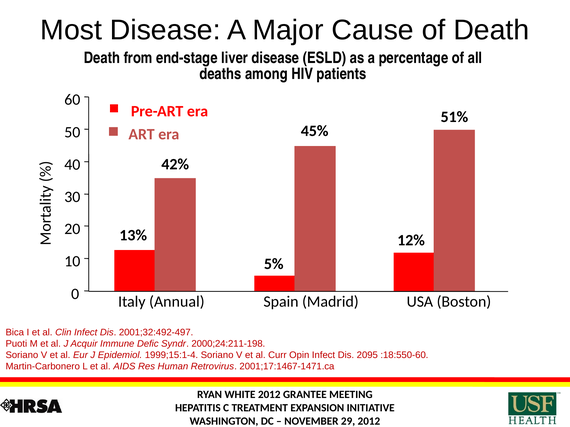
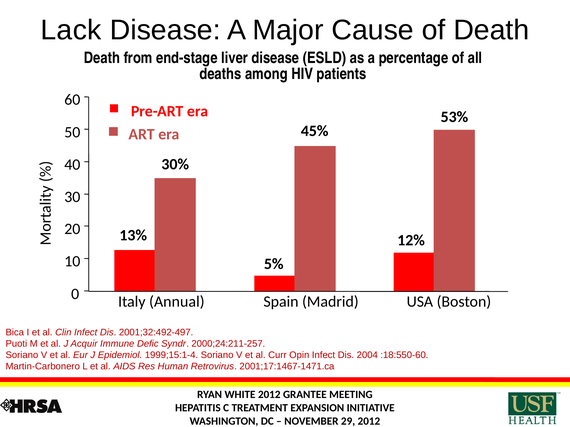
Most: Most -> Lack
51%: 51% -> 53%
42%: 42% -> 30%
2000;24:211-198: 2000;24:211-198 -> 2000;24:211-257
2095: 2095 -> 2004
